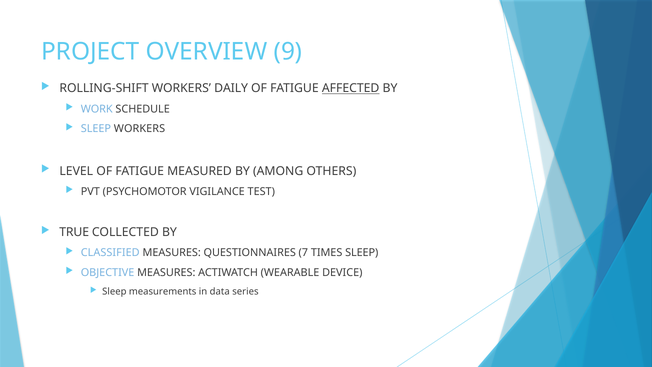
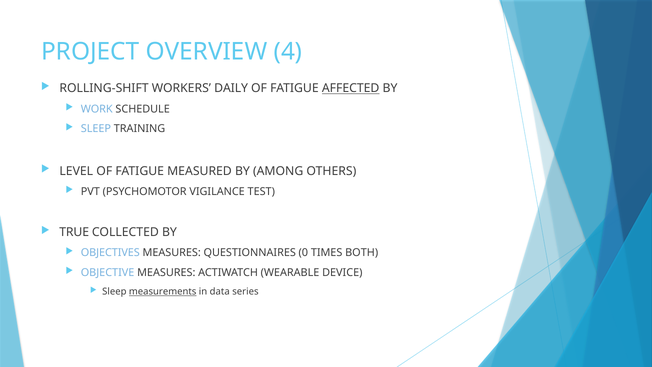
9: 9 -> 4
SLEEP WORKERS: WORKERS -> TRAINING
CLASSIFIED: CLASSIFIED -> OBJECTIVES
7: 7 -> 0
TIMES SLEEP: SLEEP -> BOTH
measurements underline: none -> present
